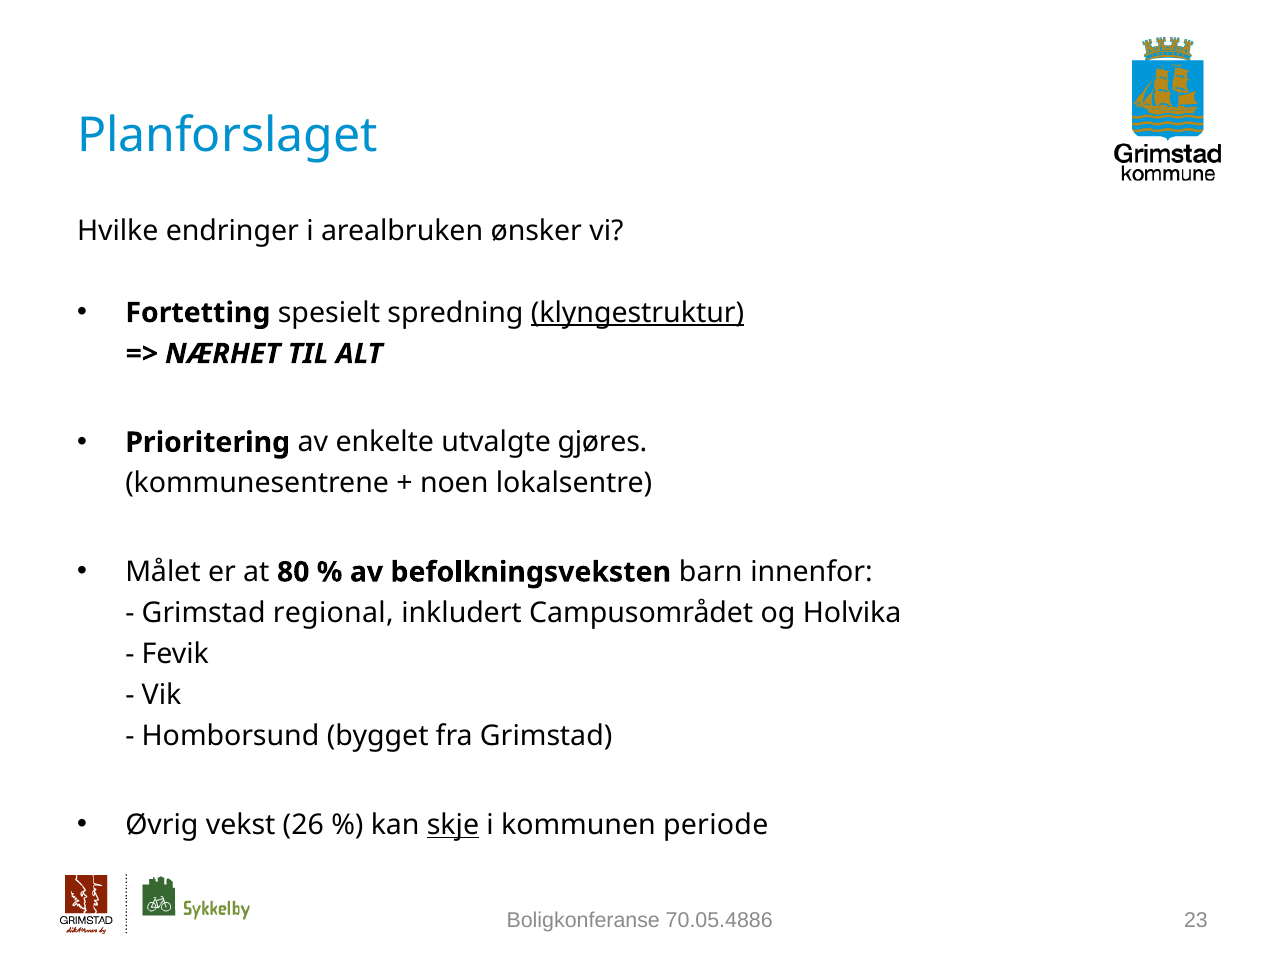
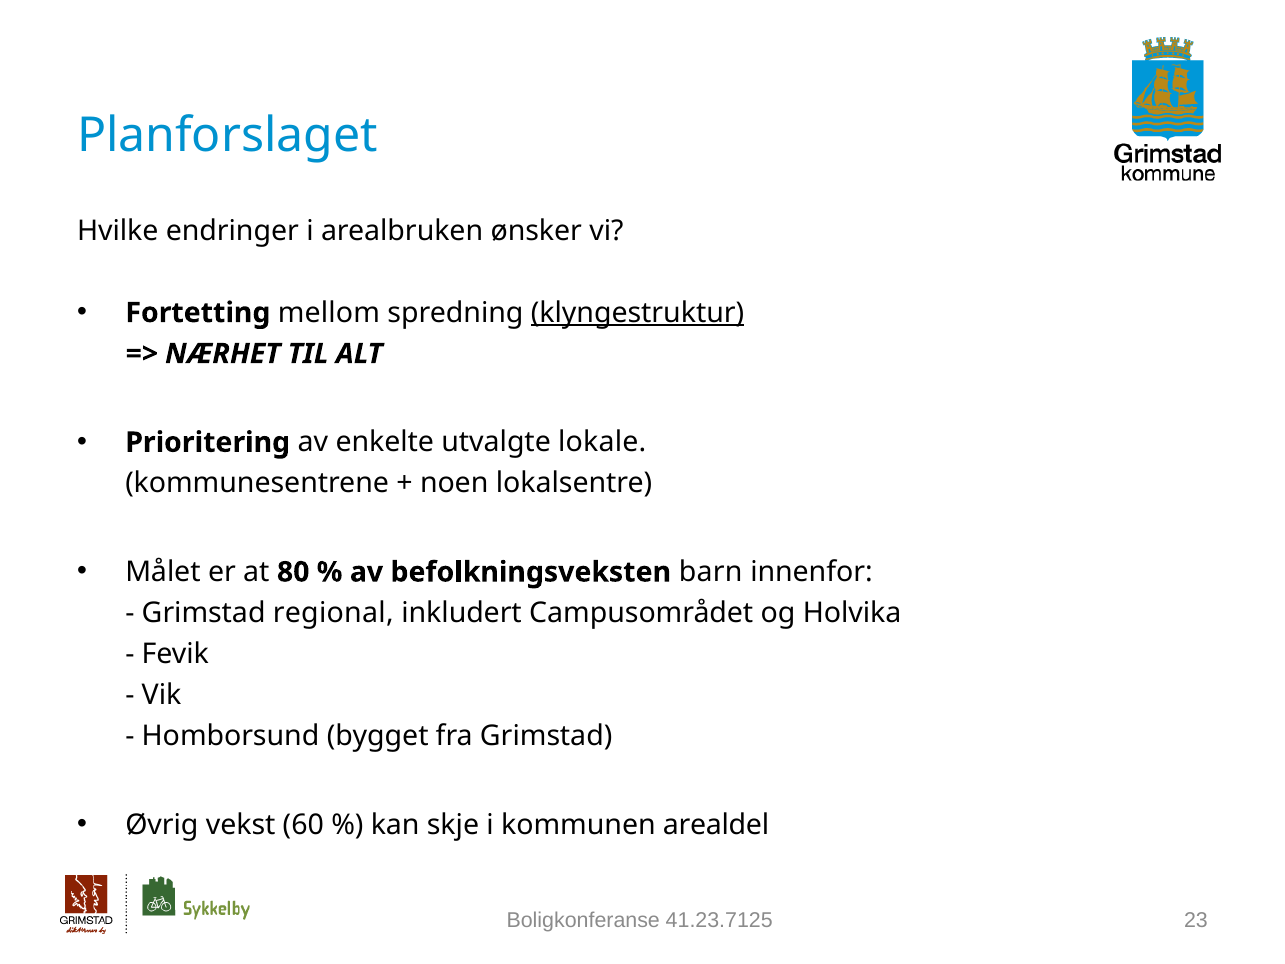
spesielt: spesielt -> mellom
gjøres: gjøres -> lokale
26: 26 -> 60
skje underline: present -> none
periode: periode -> arealdel
70.05.4886: 70.05.4886 -> 41.23.7125
